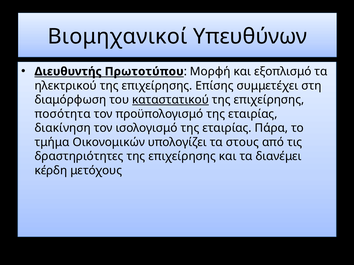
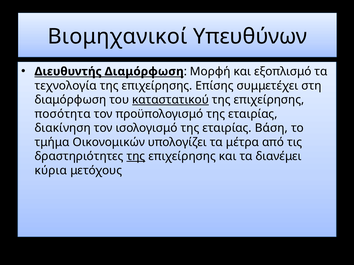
Διευθυντής Πρωτοτύπου: Πρωτοτύπου -> Διαμόρφωση
ηλεκτρικού: ηλεκτρικού -> τεχνολογία
Πάρα: Πάρα -> Βάση
στους: στους -> μέτρα
της at (136, 157) underline: none -> present
κέρδη: κέρδη -> κύρια
